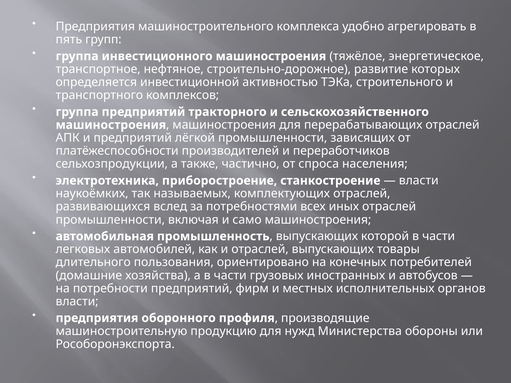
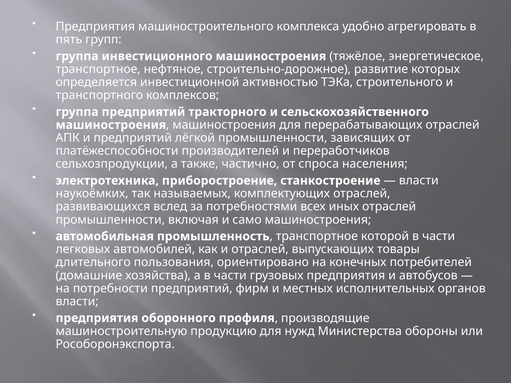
промышленность выпускающих: выпускающих -> транспортное
грузовых иностранных: иностранных -> предприятия
